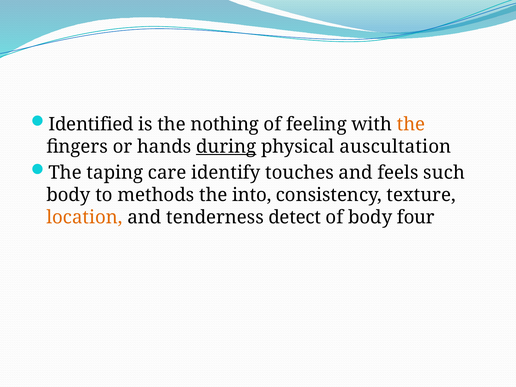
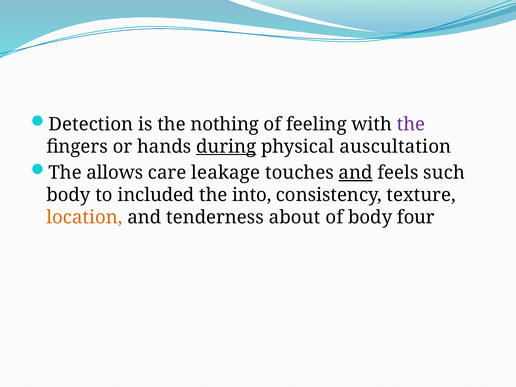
Identified: Identified -> Detection
the at (411, 124) colour: orange -> purple
taping: taping -> allows
identify: identify -> leakage
and at (356, 173) underline: none -> present
methods: methods -> included
detect: detect -> about
